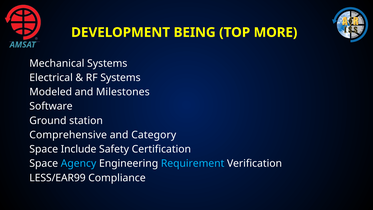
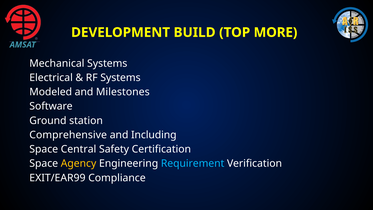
BEING: BEING -> BUILD
Category: Category -> Including
Include: Include -> Central
Agency colour: light blue -> yellow
LESS/EAR99: LESS/EAR99 -> EXIT/EAR99
